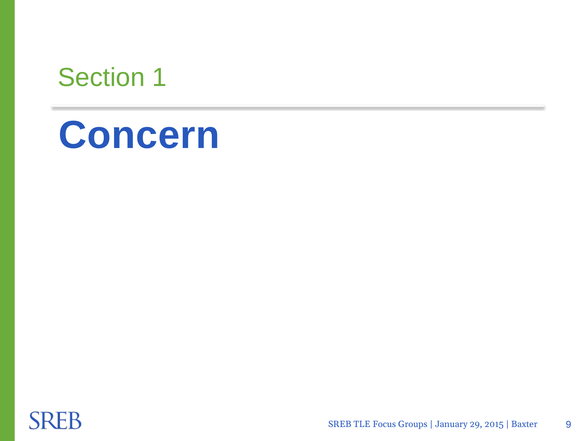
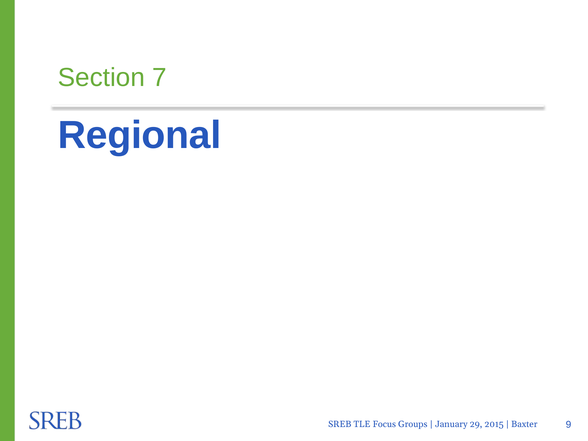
1: 1 -> 7
Concern: Concern -> Regional
